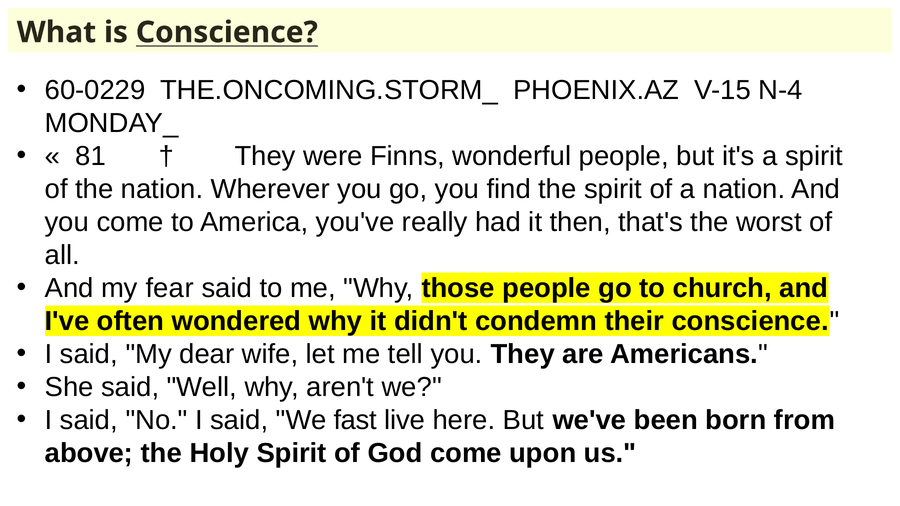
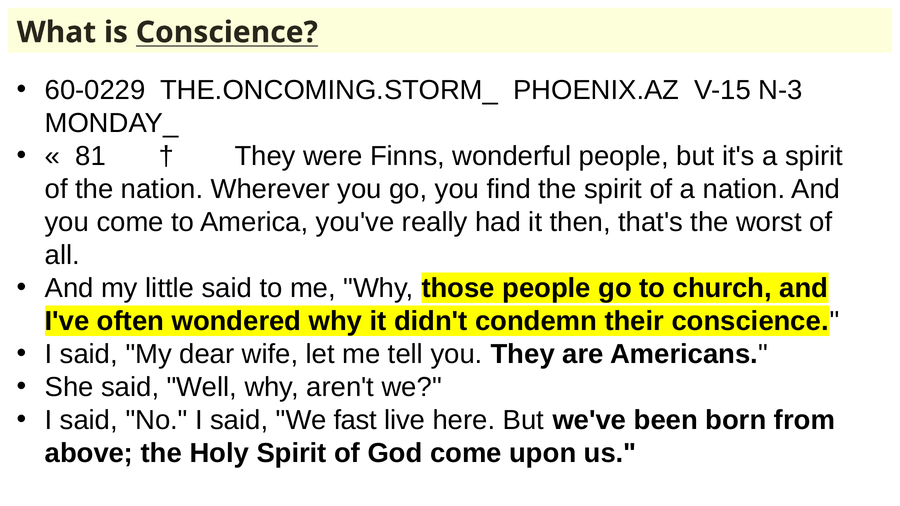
N-4: N-4 -> N-3
fear: fear -> little
